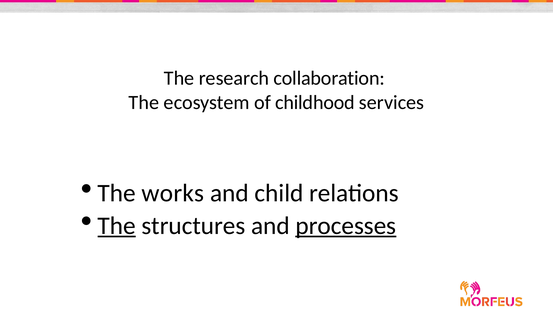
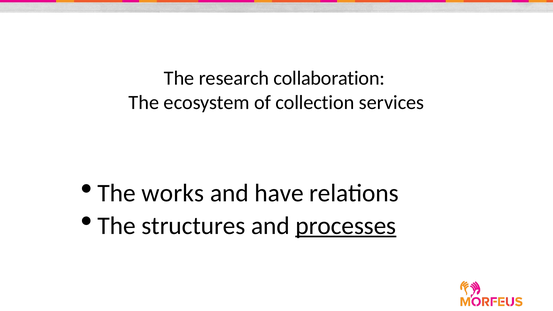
childhood: childhood -> collection
child: child -> have
The at (117, 226) underline: present -> none
